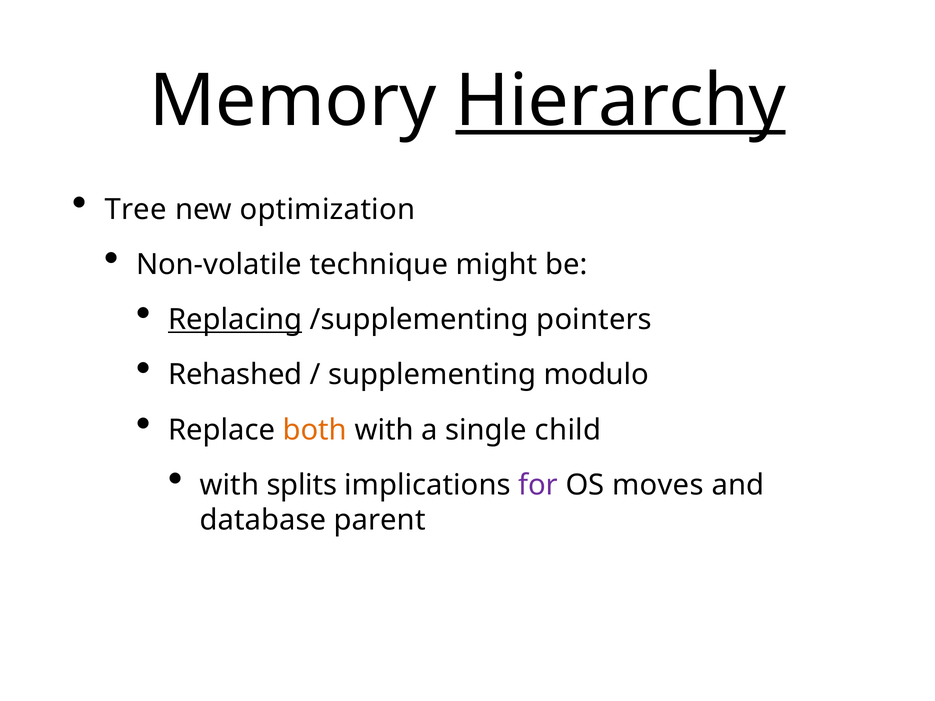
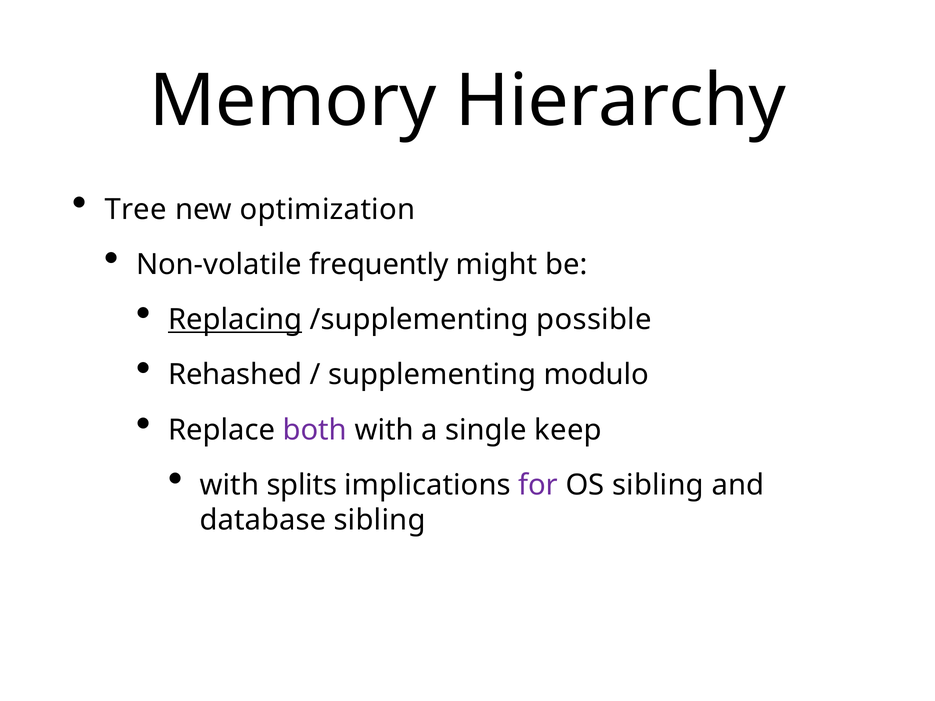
Hierarchy underline: present -> none
technique: technique -> frequently
pointers: pointers -> possible
both colour: orange -> purple
child: child -> keep
OS moves: moves -> sibling
database parent: parent -> sibling
